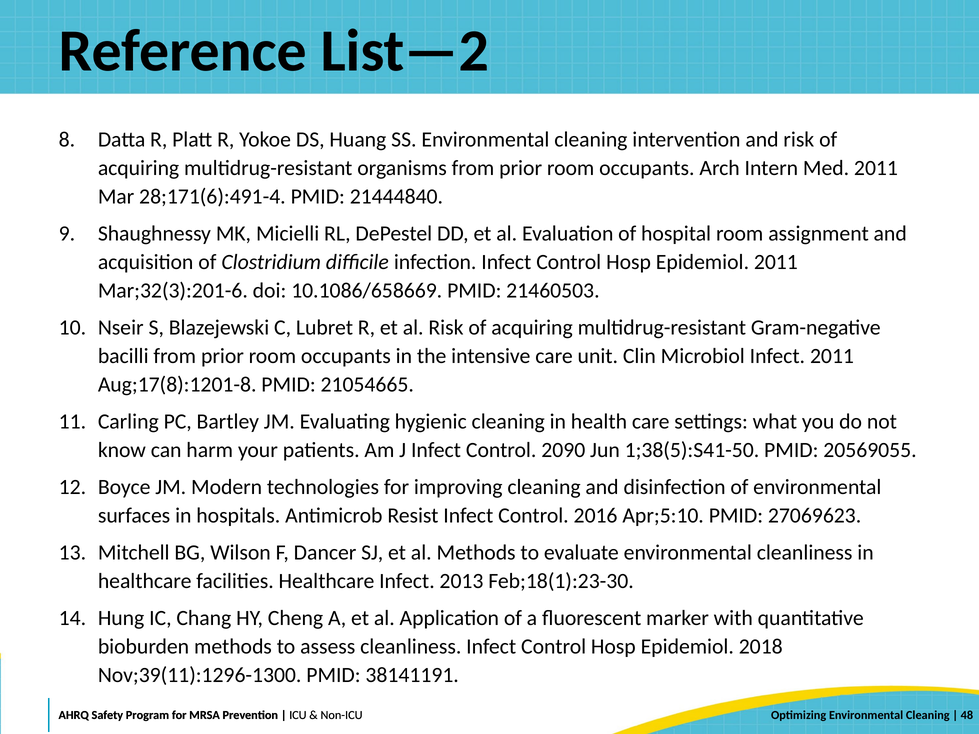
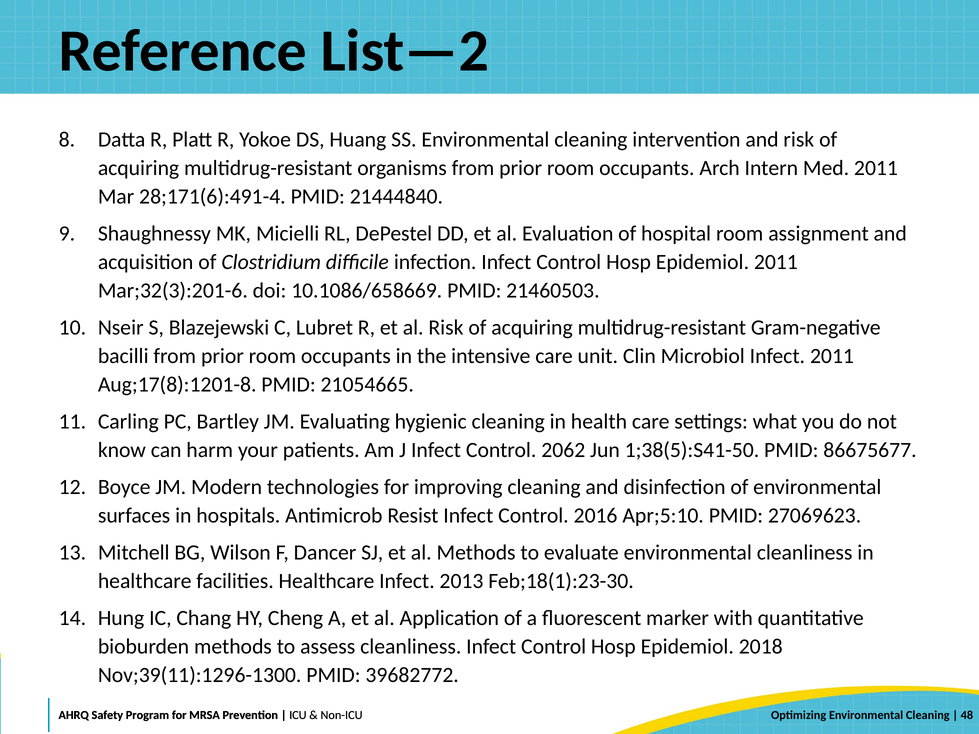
2090: 2090 -> 2062
20569055: 20569055 -> 86675677
38141191: 38141191 -> 39682772
